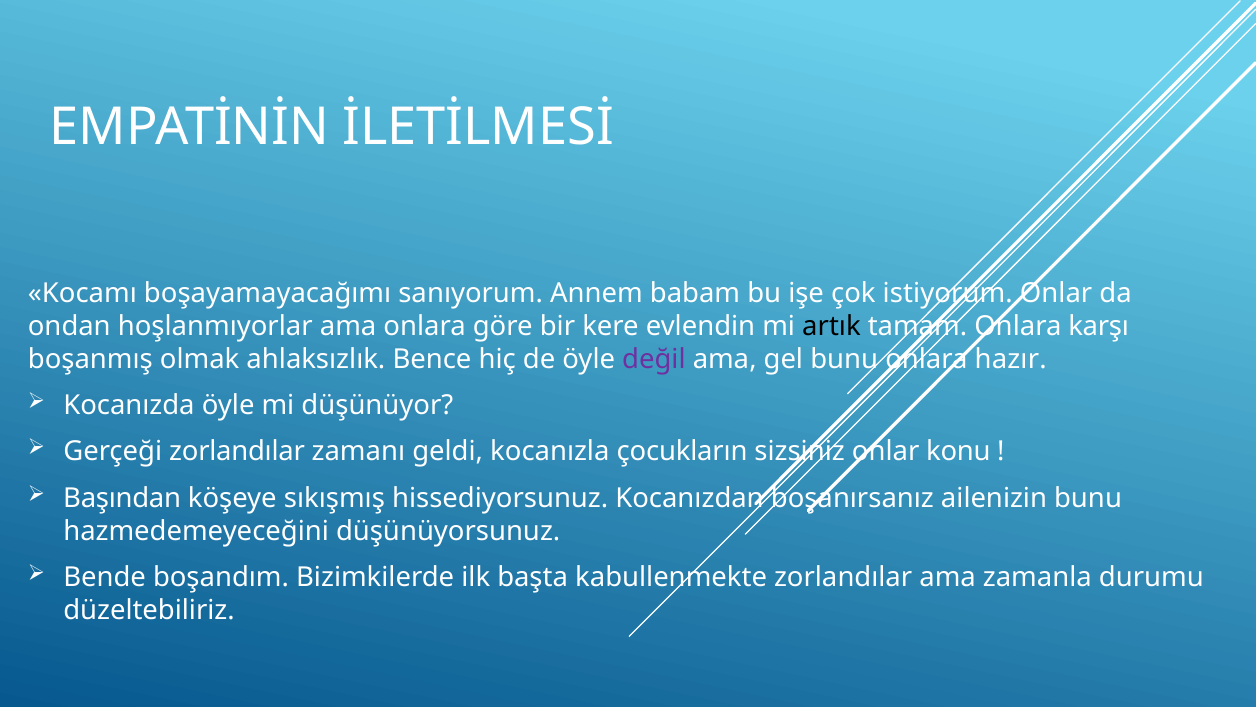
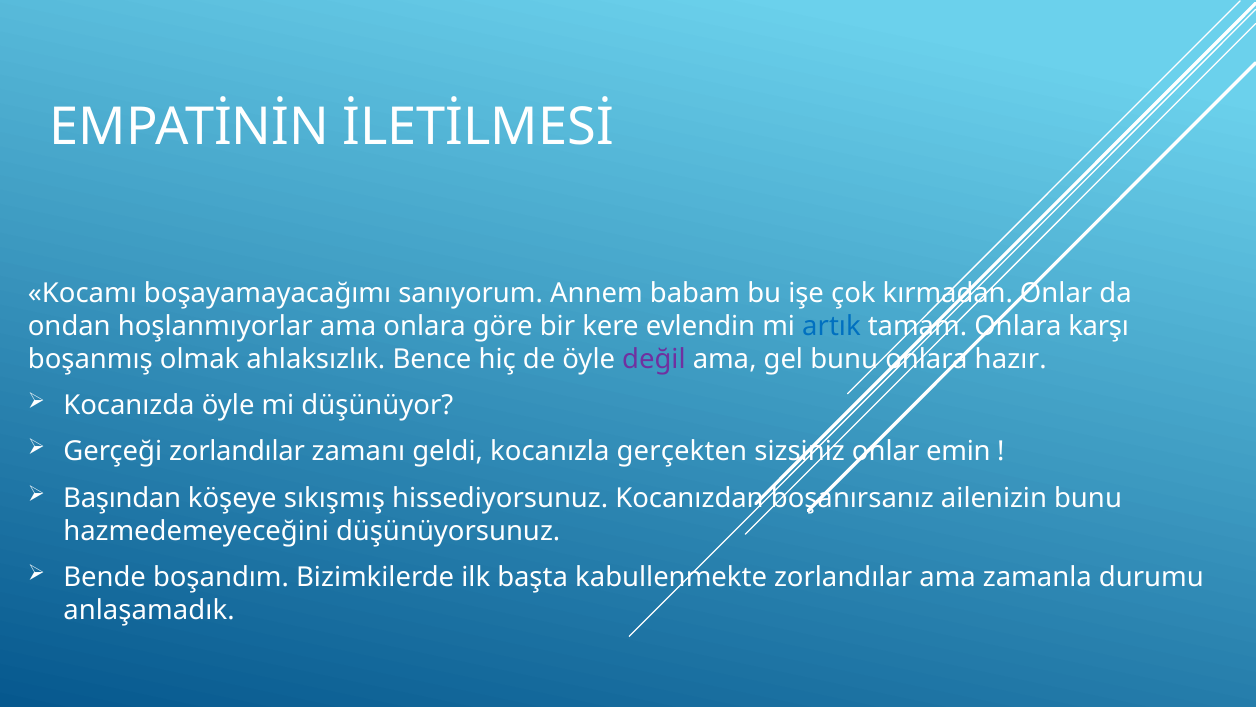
istiyorum: istiyorum -> kırmadan
artık colour: black -> blue
çocukların: çocukların -> gerçekten
konu: konu -> emin
düzeltebiliriz: düzeltebiliriz -> anlaşamadık
